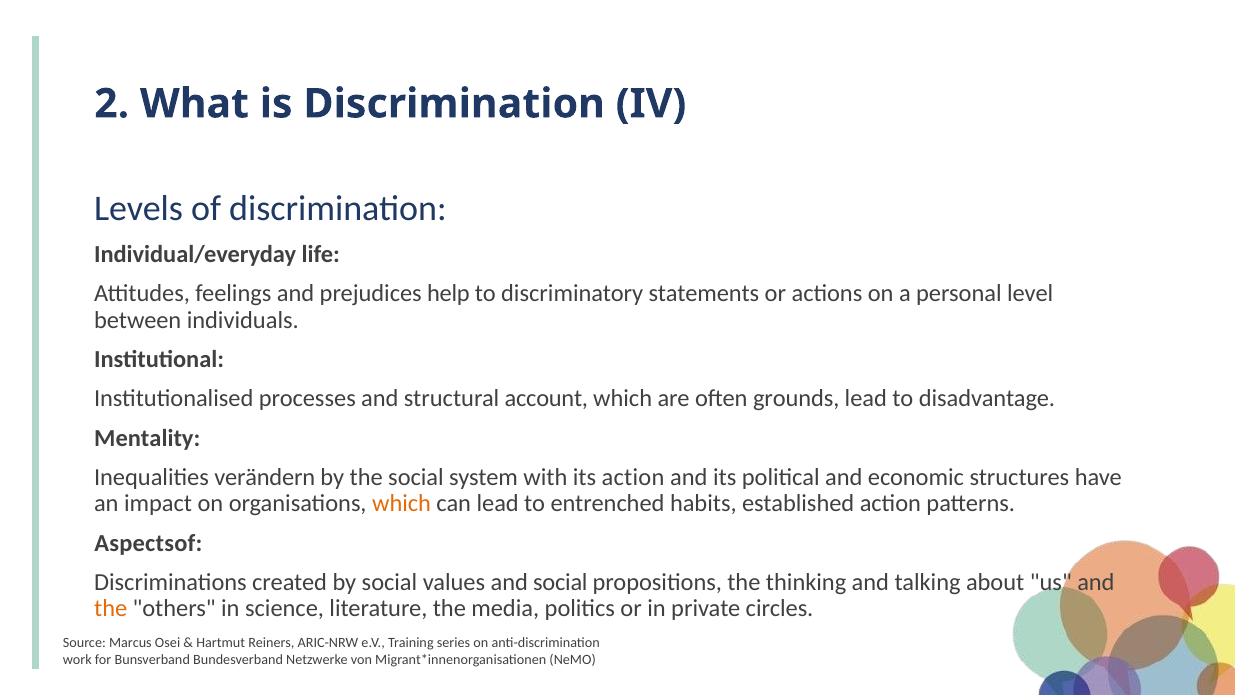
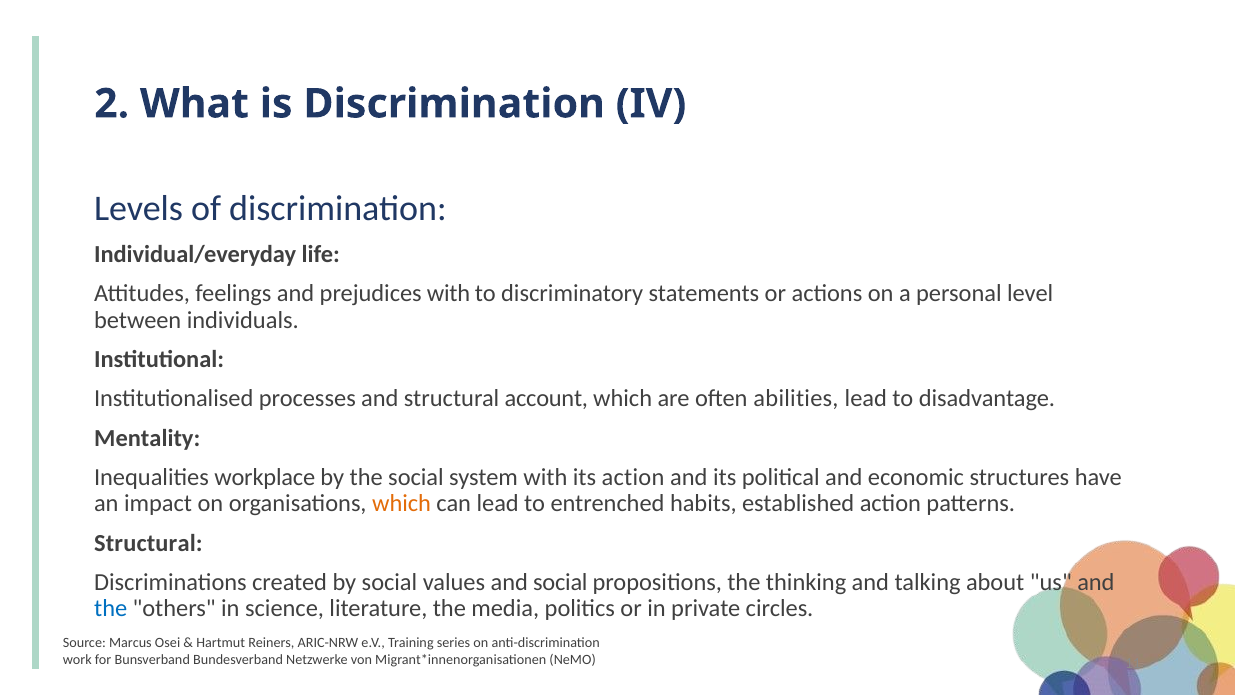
prejudices help: help -> with
grounds: grounds -> abilities
verändern: verändern -> workplace
Aspectsof at (148, 543): Aspectsof -> Structural
the at (111, 609) colour: orange -> blue
